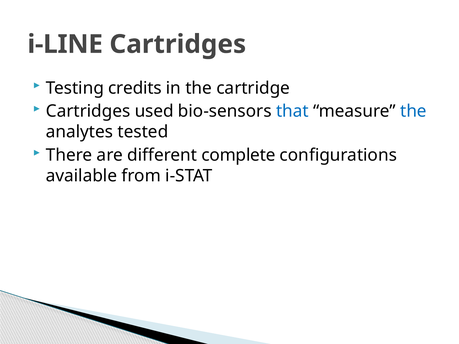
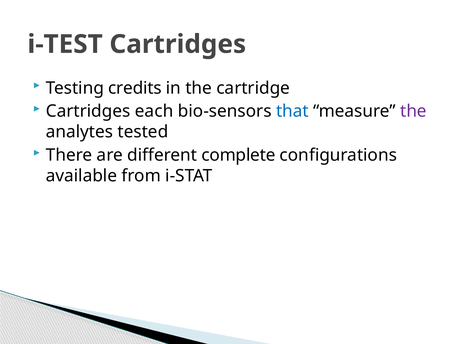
i-LINE: i-LINE -> i-TEST
used: used -> each
the at (413, 111) colour: blue -> purple
